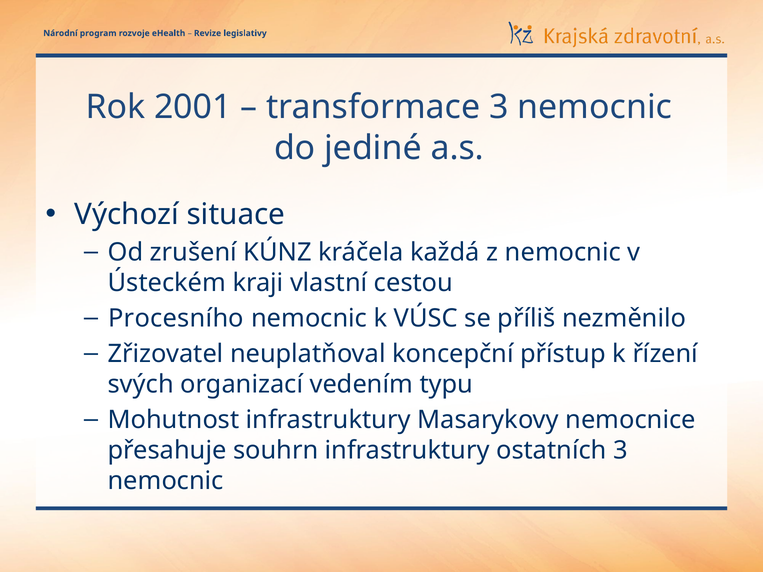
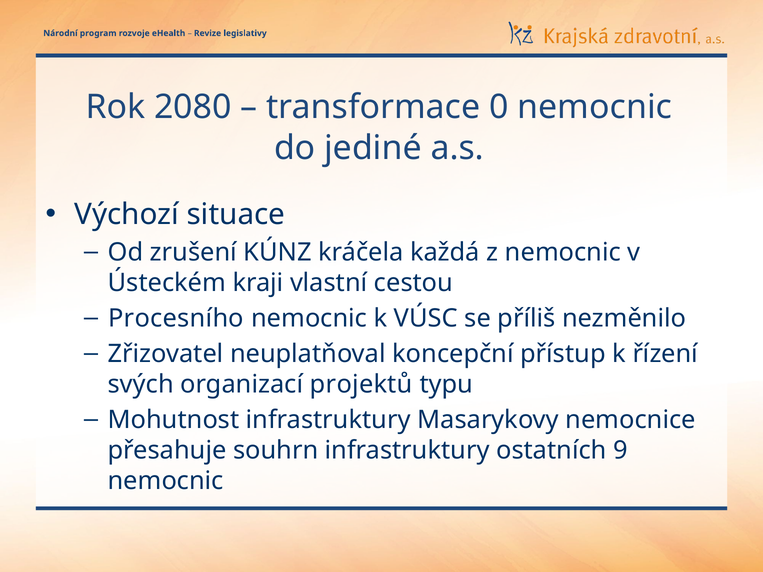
2001: 2001 -> 2080
transformace 3: 3 -> 0
vedením: vedením -> projektů
ostatních 3: 3 -> 9
